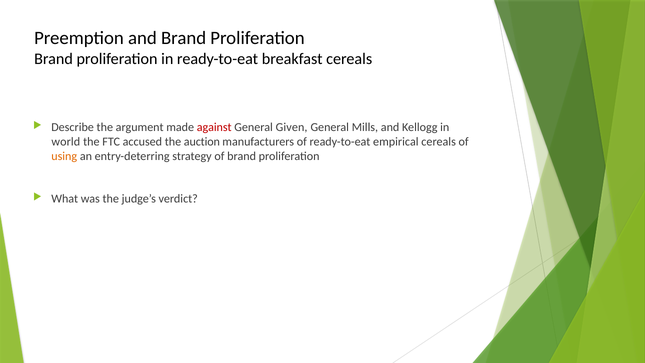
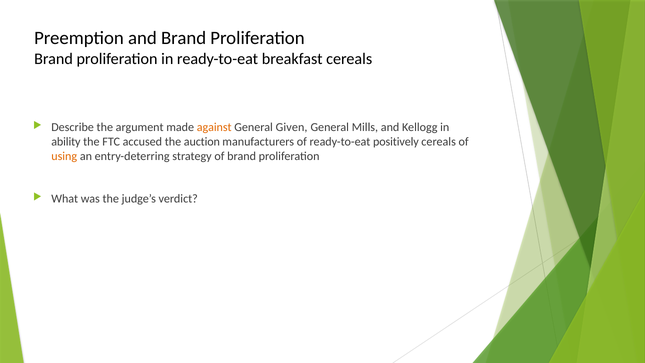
against colour: red -> orange
world: world -> ability
empirical: empirical -> positively
